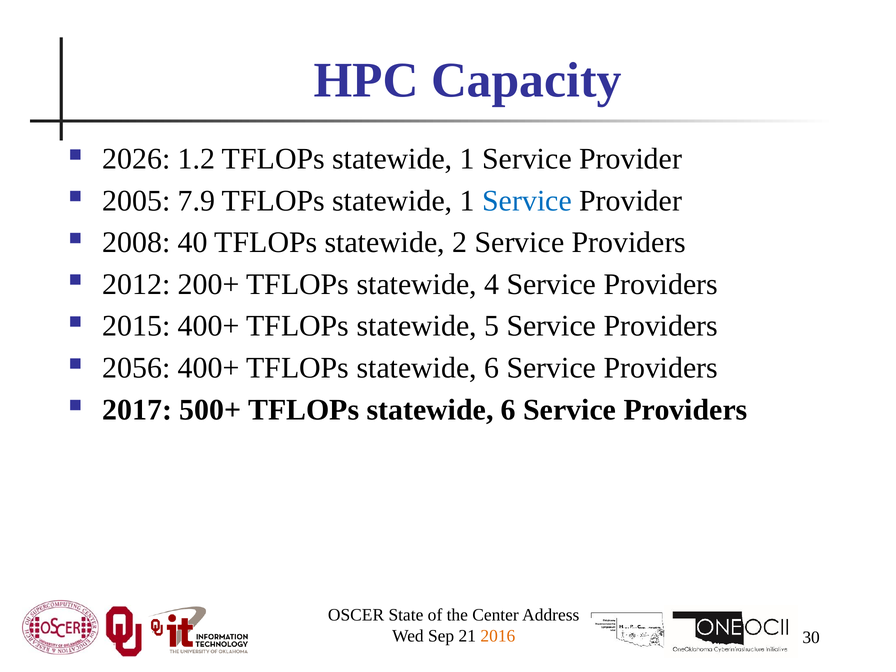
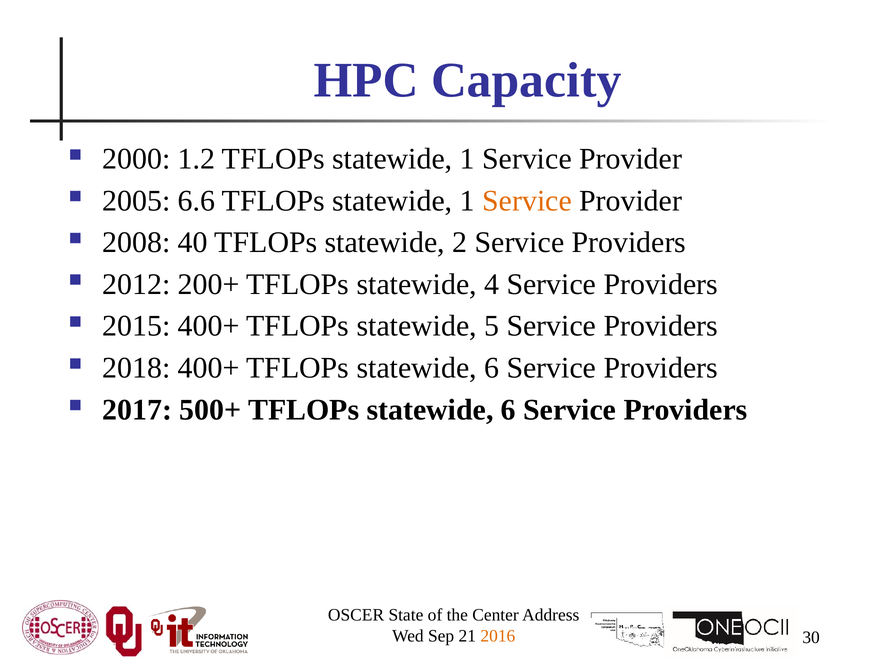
2026: 2026 -> 2000
7.9: 7.9 -> 6.6
Service at (527, 201) colour: blue -> orange
2056: 2056 -> 2018
